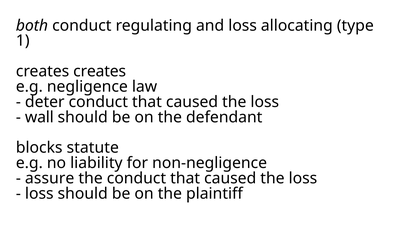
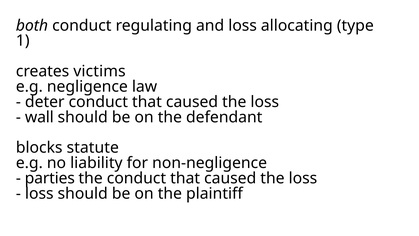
creates creates: creates -> victims
assure: assure -> parties
